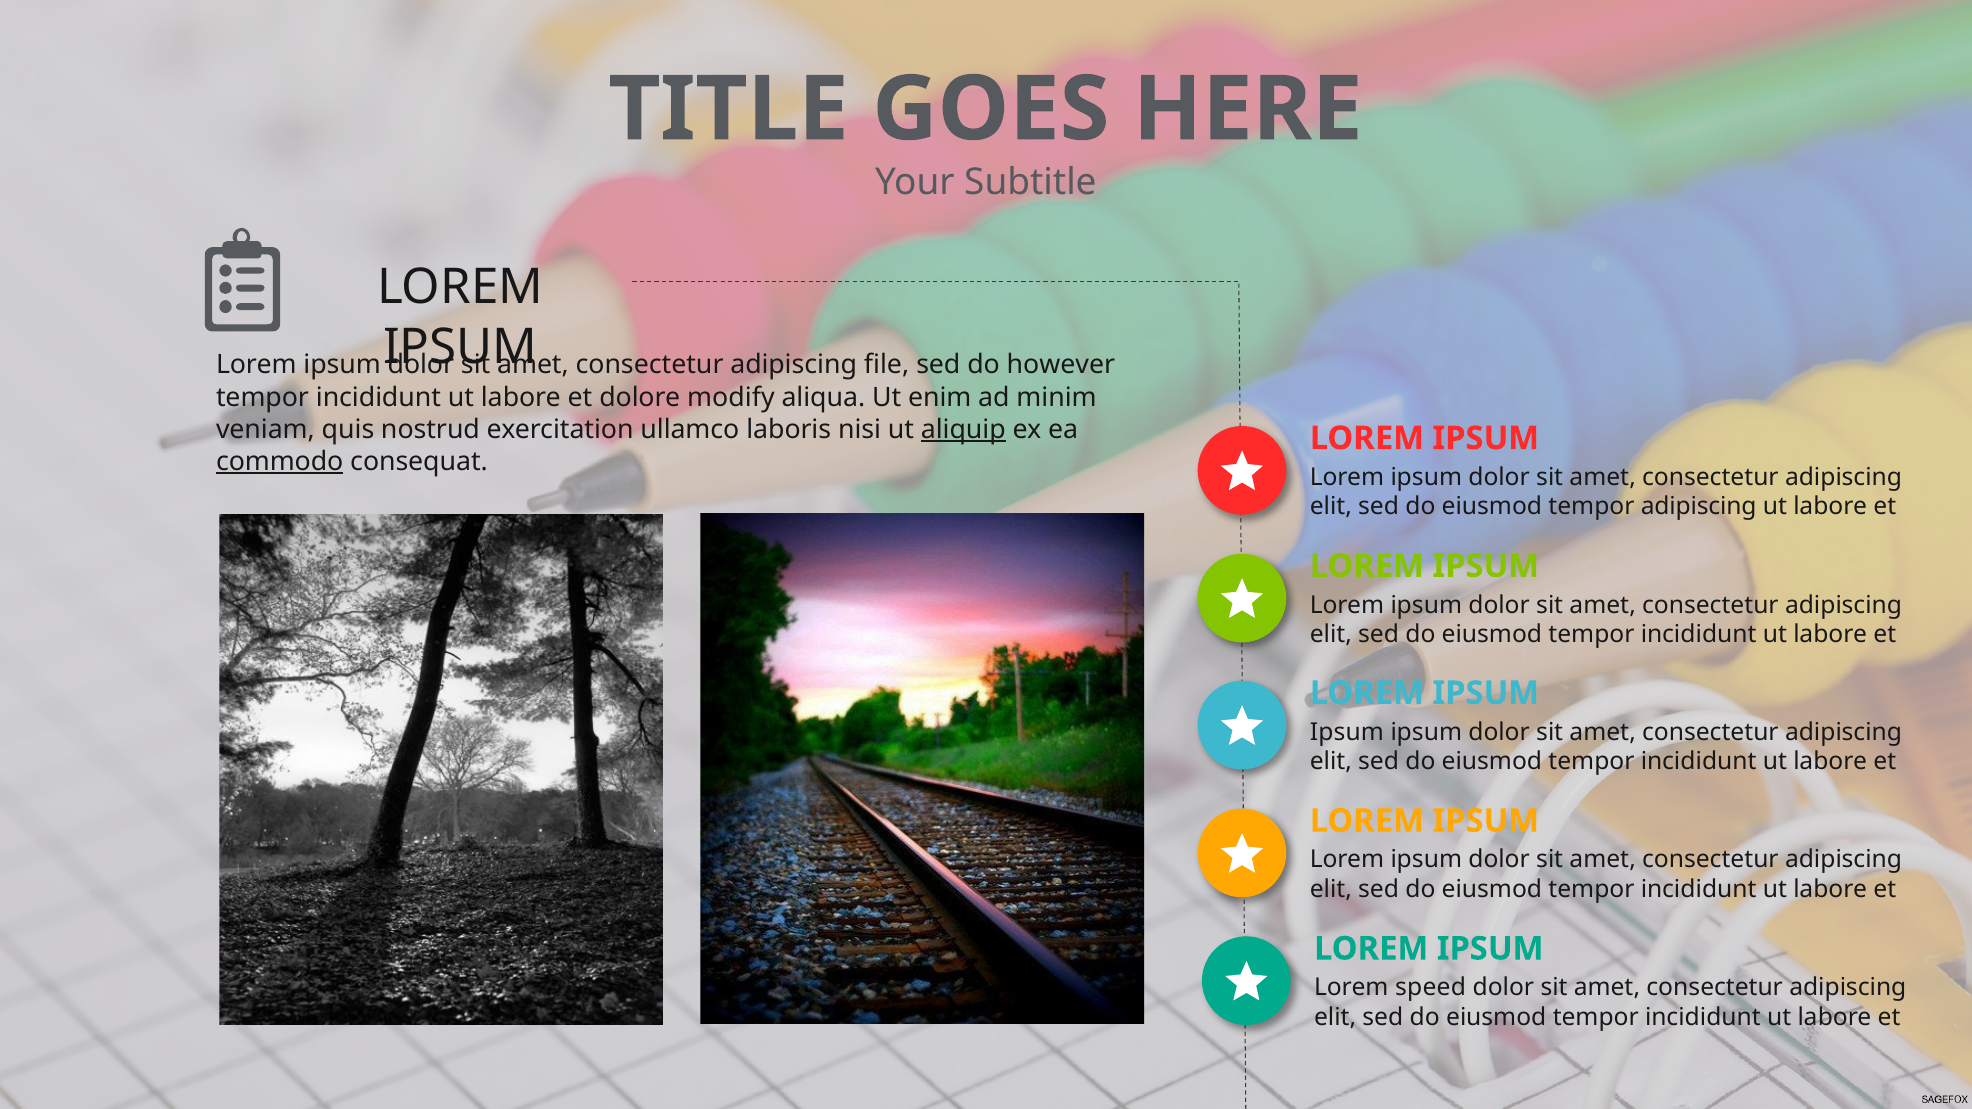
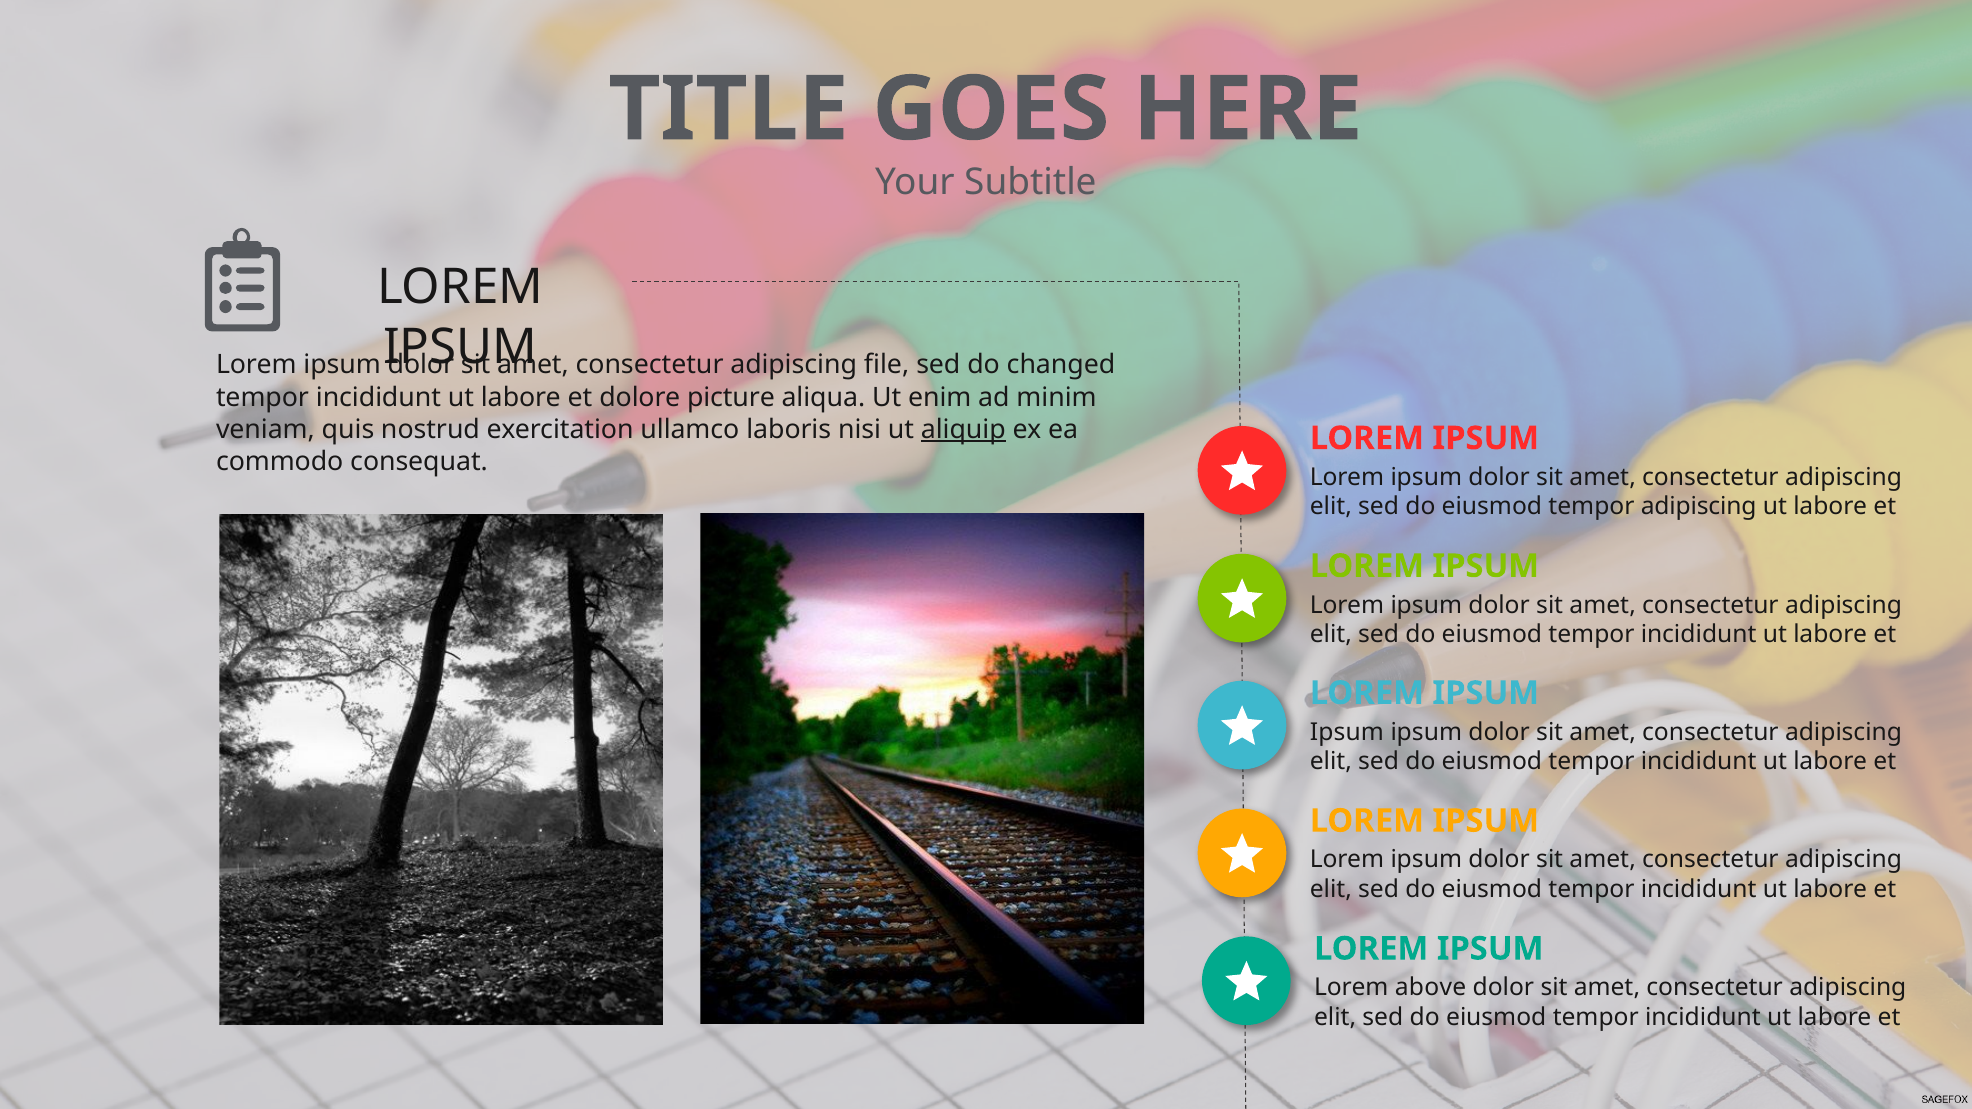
however: however -> changed
modify: modify -> picture
commodo underline: present -> none
speed: speed -> above
